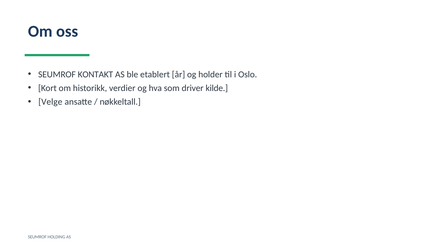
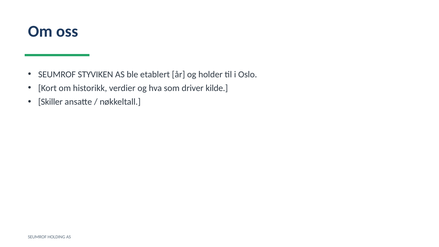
KONTAKT: KONTAKT -> STYVIKEN
Velge: Velge -> Skiller
